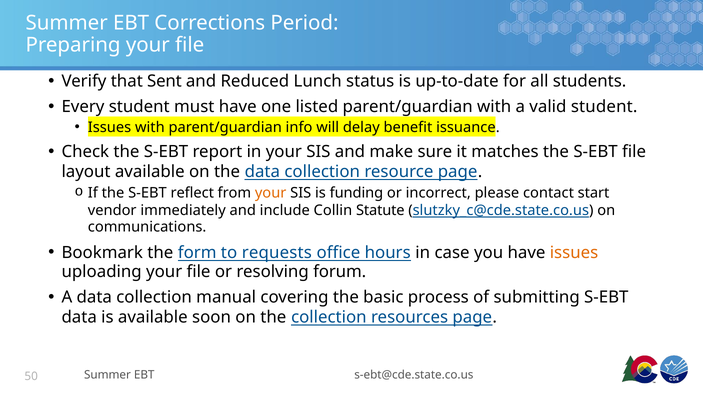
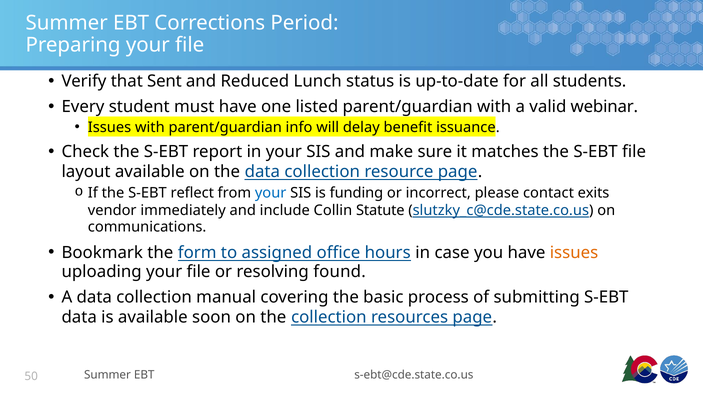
valid student: student -> webinar
your at (271, 193) colour: orange -> blue
start: start -> exits
requests: requests -> assigned
forum: forum -> found
